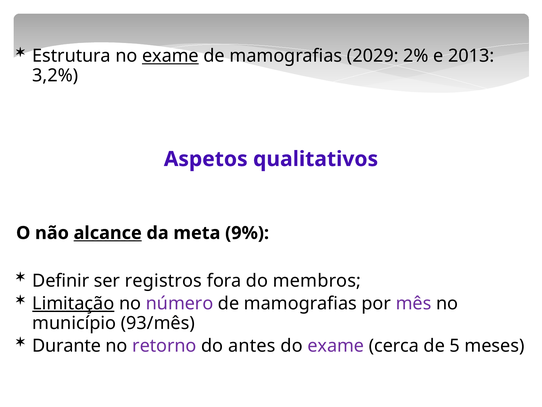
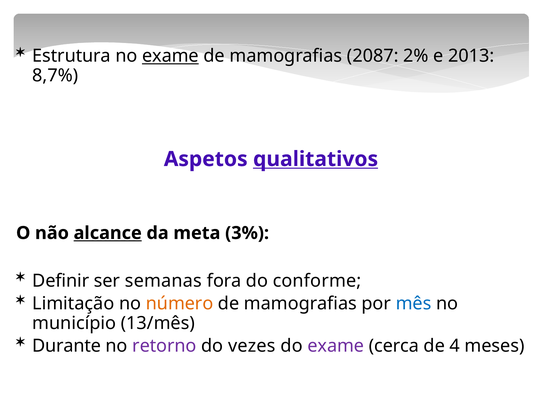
2029: 2029 -> 2087
3,2%: 3,2% -> 8,7%
qualitativos underline: none -> present
9%: 9% -> 3%
registros: registros -> semanas
membros: membros -> conforme
Limitação underline: present -> none
número colour: purple -> orange
mês colour: purple -> blue
93/mês: 93/mês -> 13/mês
antes: antes -> vezes
5: 5 -> 4
